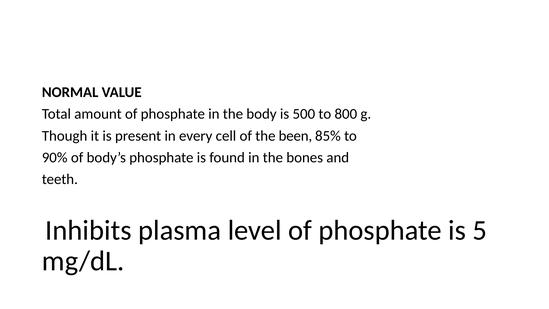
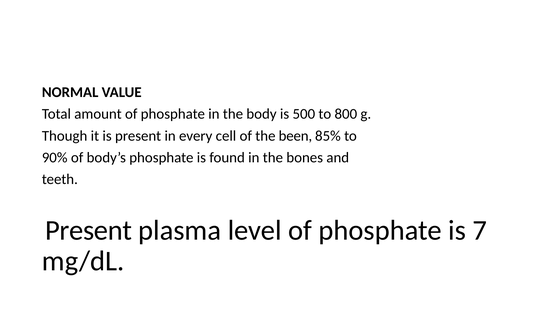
Inhibits at (88, 230): Inhibits -> Present
5: 5 -> 7
